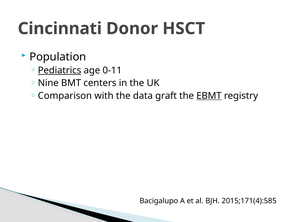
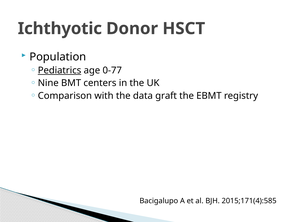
Cincinnati: Cincinnati -> Ichthyotic
0-11: 0-11 -> 0-77
EBMT underline: present -> none
